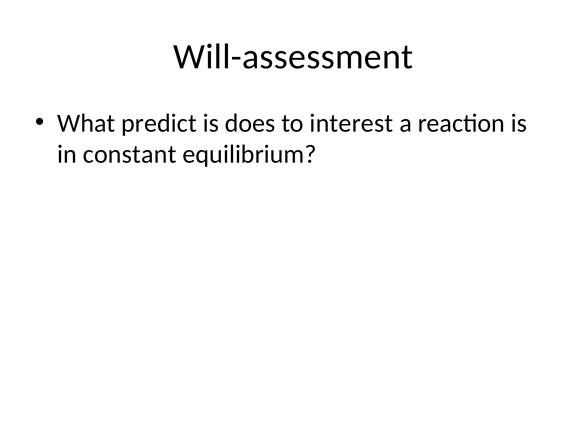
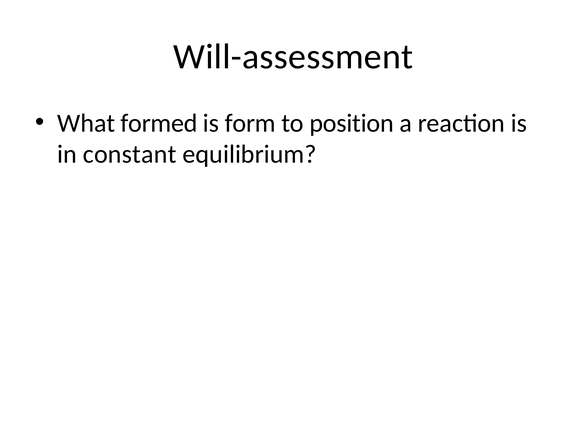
predict: predict -> formed
does: does -> form
interest: interest -> position
